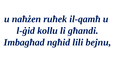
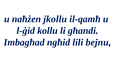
ruħek: ruħek -> jkollu
